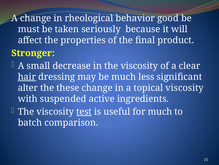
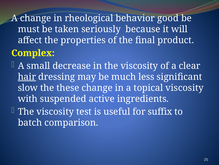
Stronger: Stronger -> Complex
alter: alter -> slow
test underline: present -> none
for much: much -> suffix
